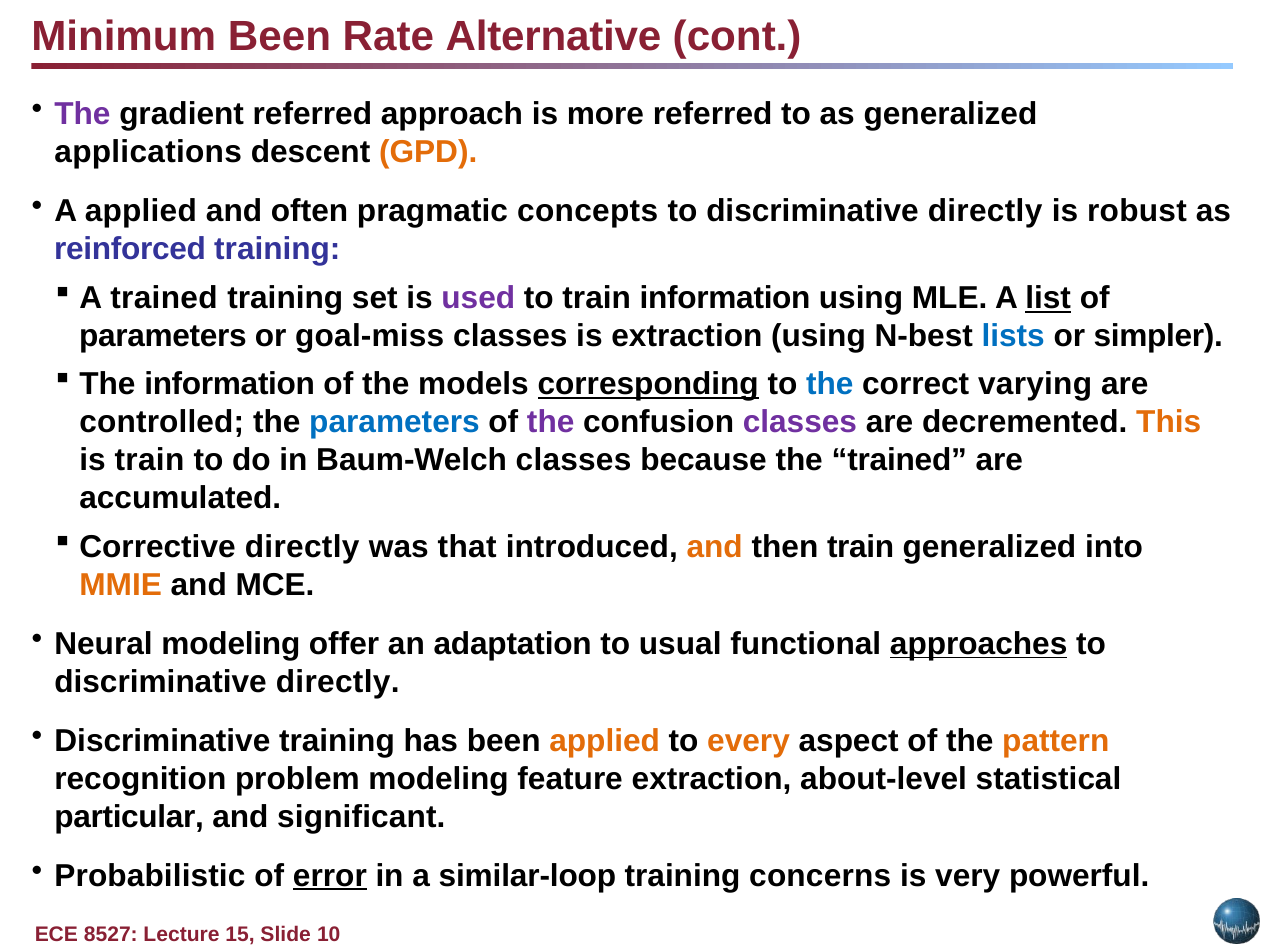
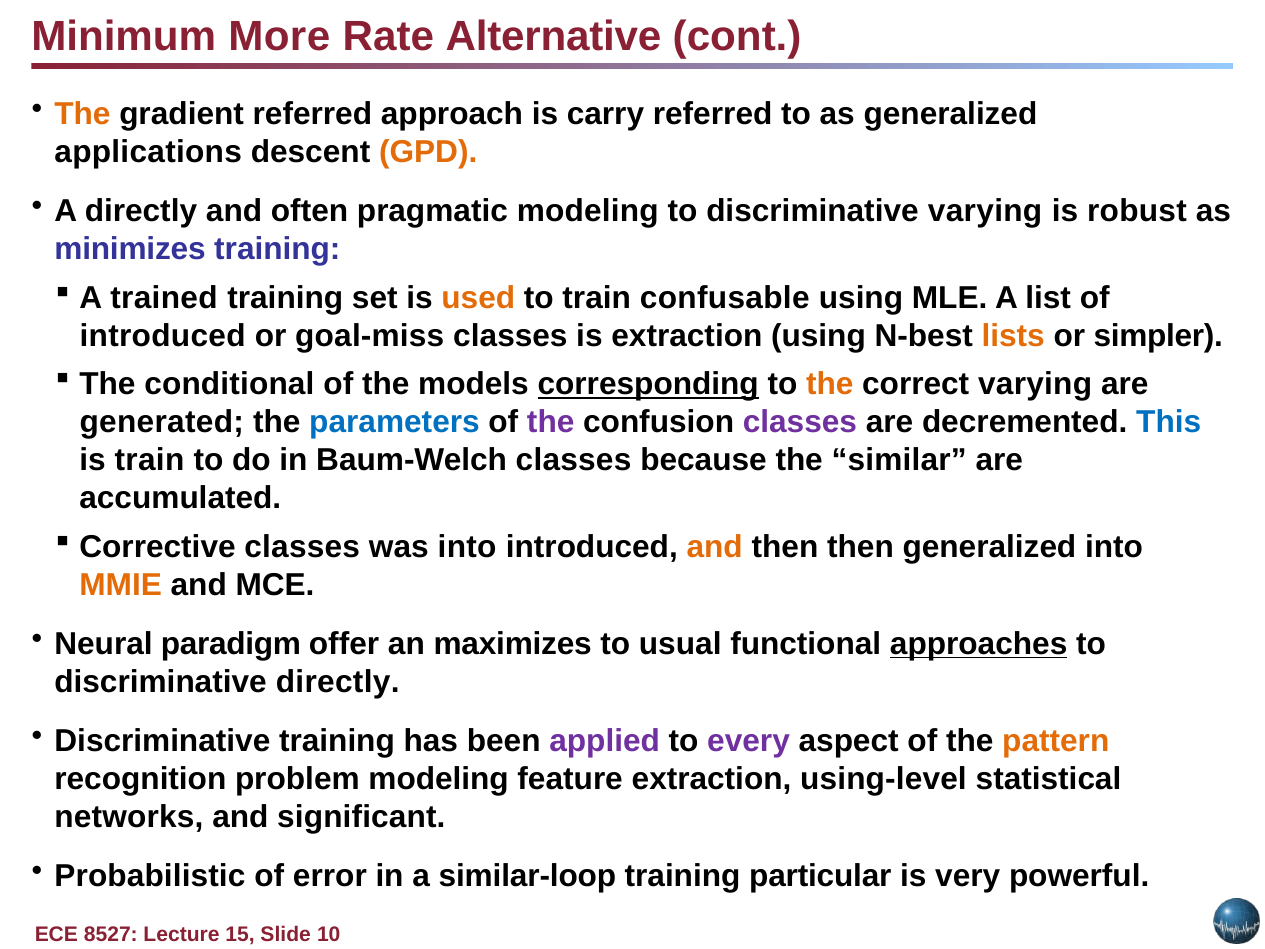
Minimum Been: Been -> More
The at (83, 115) colour: purple -> orange
more: more -> carry
A applied: applied -> directly
pragmatic concepts: concepts -> modeling
directly at (985, 211): directly -> varying
reinforced: reinforced -> minimizes
used colour: purple -> orange
train information: information -> confusable
list underline: present -> none
parameters at (163, 336): parameters -> introduced
lists colour: blue -> orange
The information: information -> conditional
the at (830, 384) colour: blue -> orange
controlled: controlled -> generated
This colour: orange -> blue
the trained: trained -> similar
Corrective directly: directly -> classes
was that: that -> into
then train: train -> then
Neural modeling: modeling -> paradigm
adaptation: adaptation -> maximizes
applied at (605, 741) colour: orange -> purple
every colour: orange -> purple
about-level: about-level -> using-level
particular: particular -> networks
error underline: present -> none
concerns: concerns -> particular
